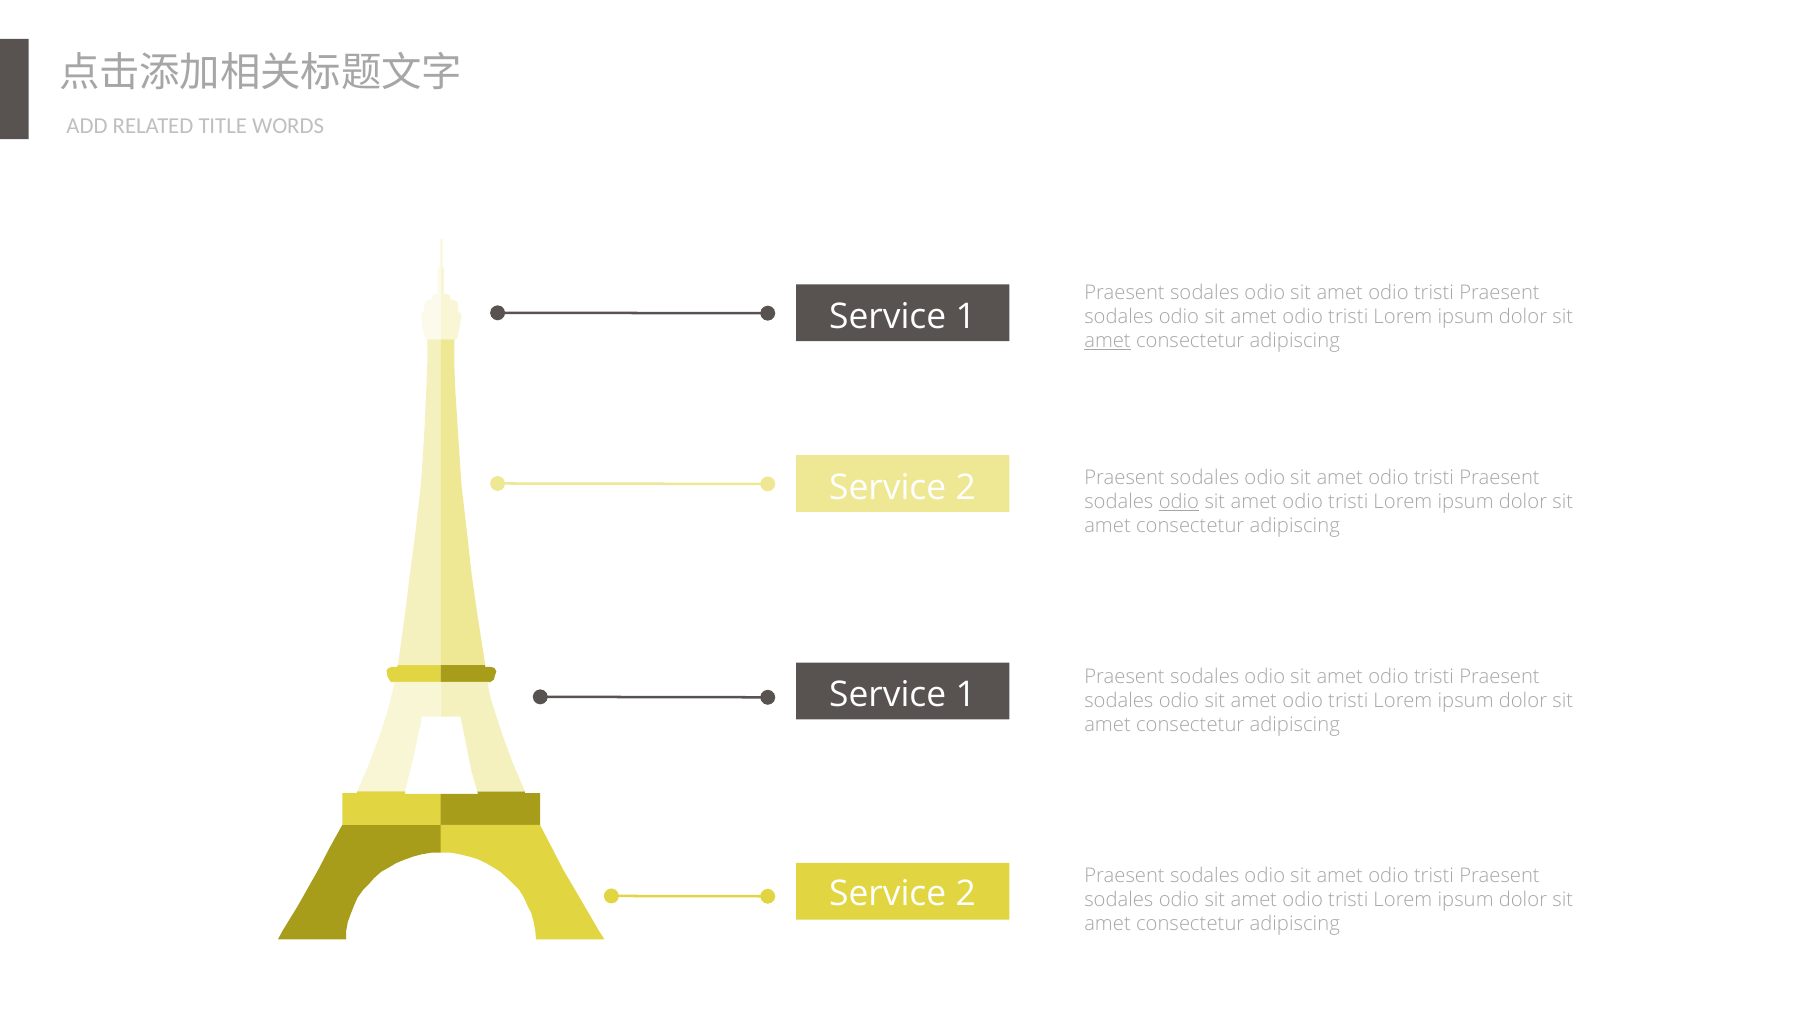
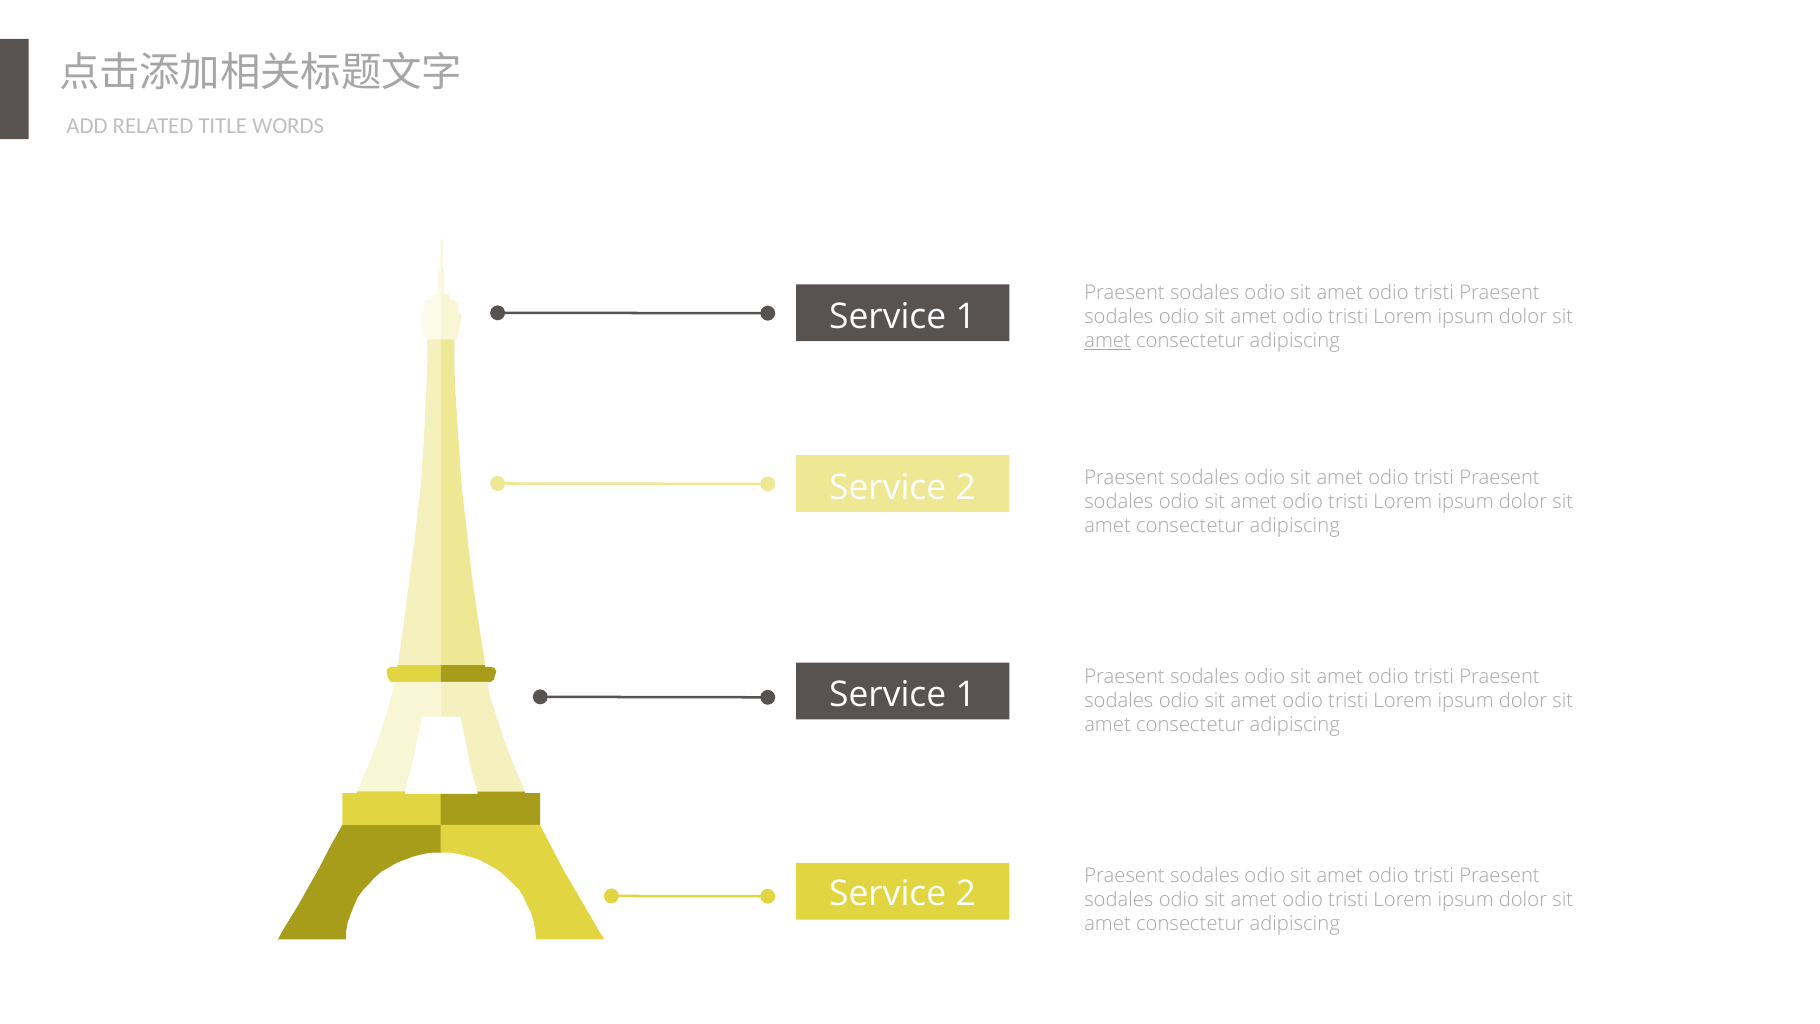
odio at (1179, 502) underline: present -> none
